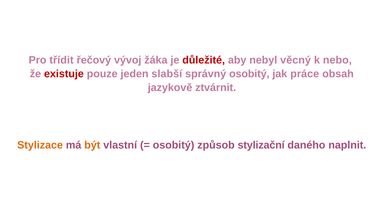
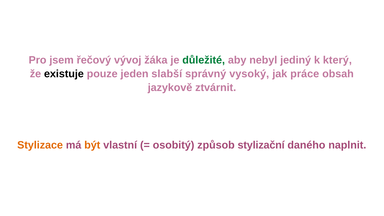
třídit: třídit -> jsem
důležité colour: red -> green
věcný: věcný -> jediný
nebo: nebo -> který
existuje colour: red -> black
správný osobitý: osobitý -> vysoký
